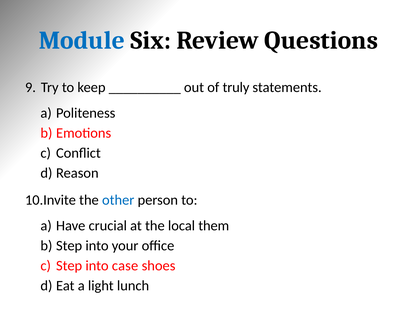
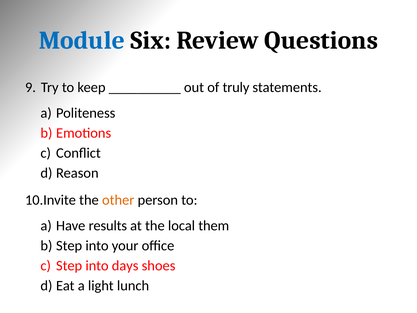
other colour: blue -> orange
crucial: crucial -> results
case: case -> days
